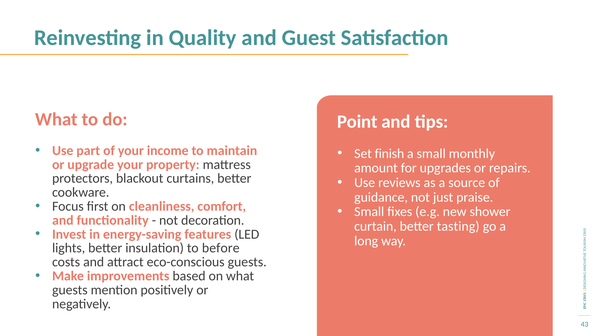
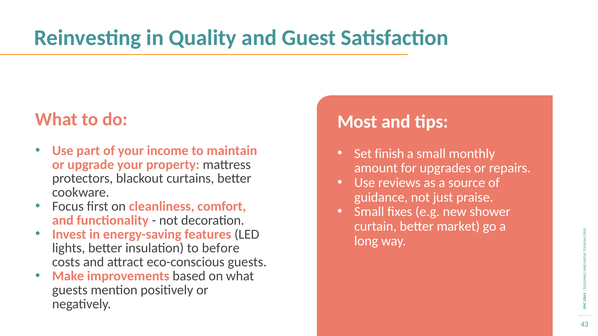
Point: Point -> Most
tasting: tasting -> market
